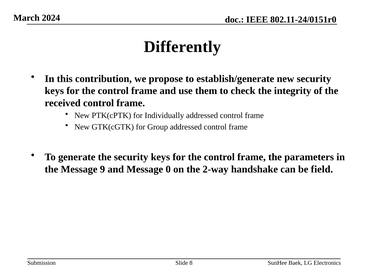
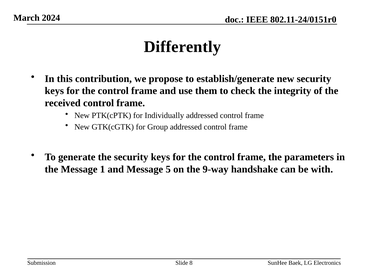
9: 9 -> 1
0: 0 -> 5
2-way: 2-way -> 9-way
field: field -> with
